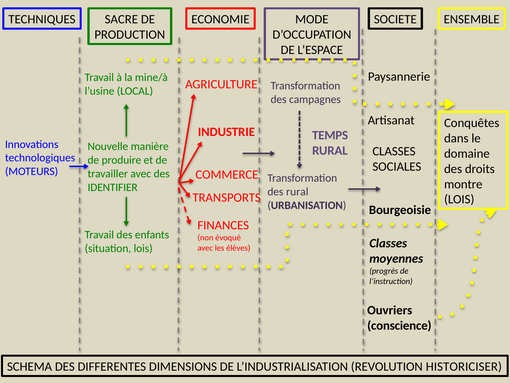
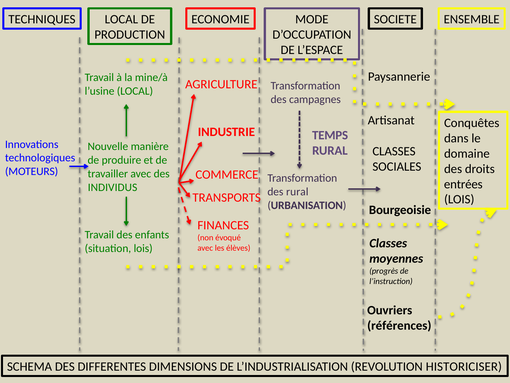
SACRE at (121, 19): SACRE -> LOCAL
montre: montre -> entrées
IDENTIFIER: IDENTIFIER -> INDIVIDUS
conscience: conscience -> références
